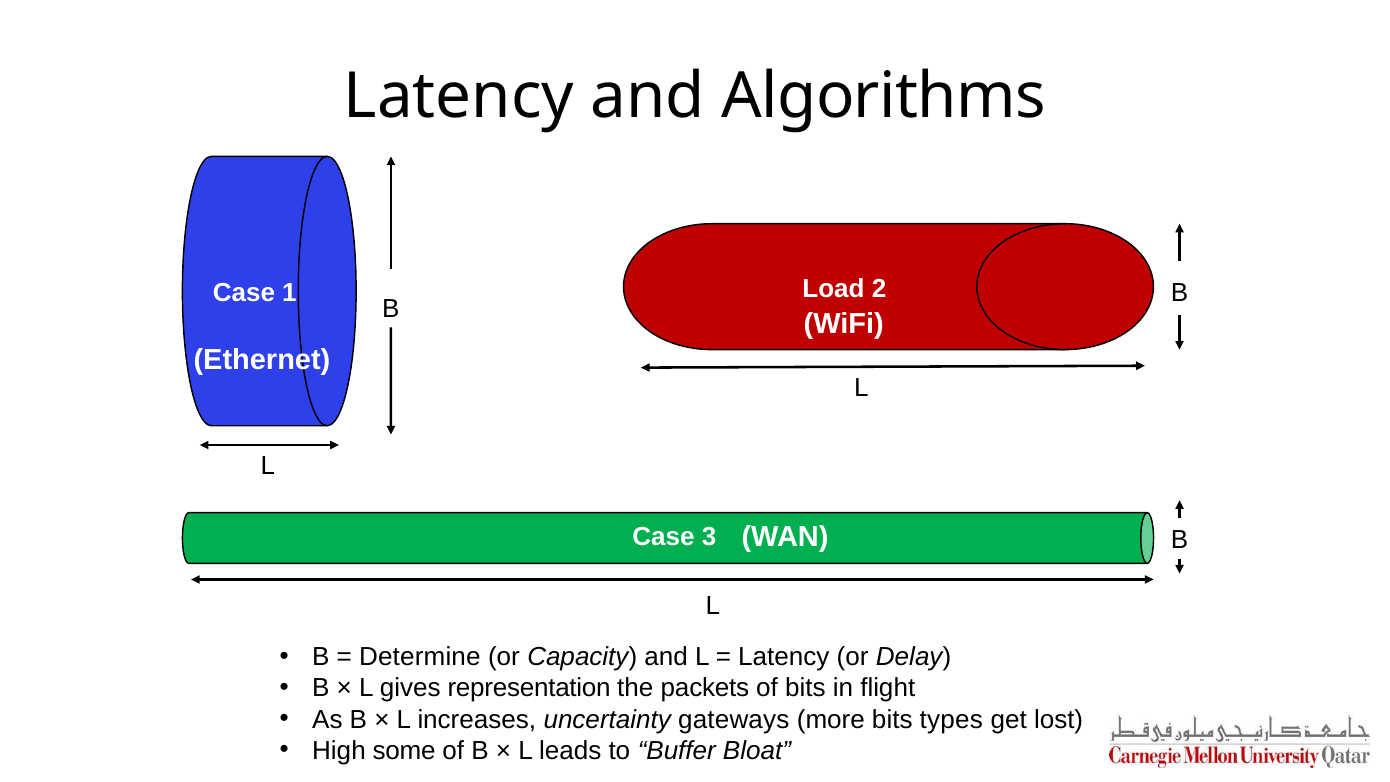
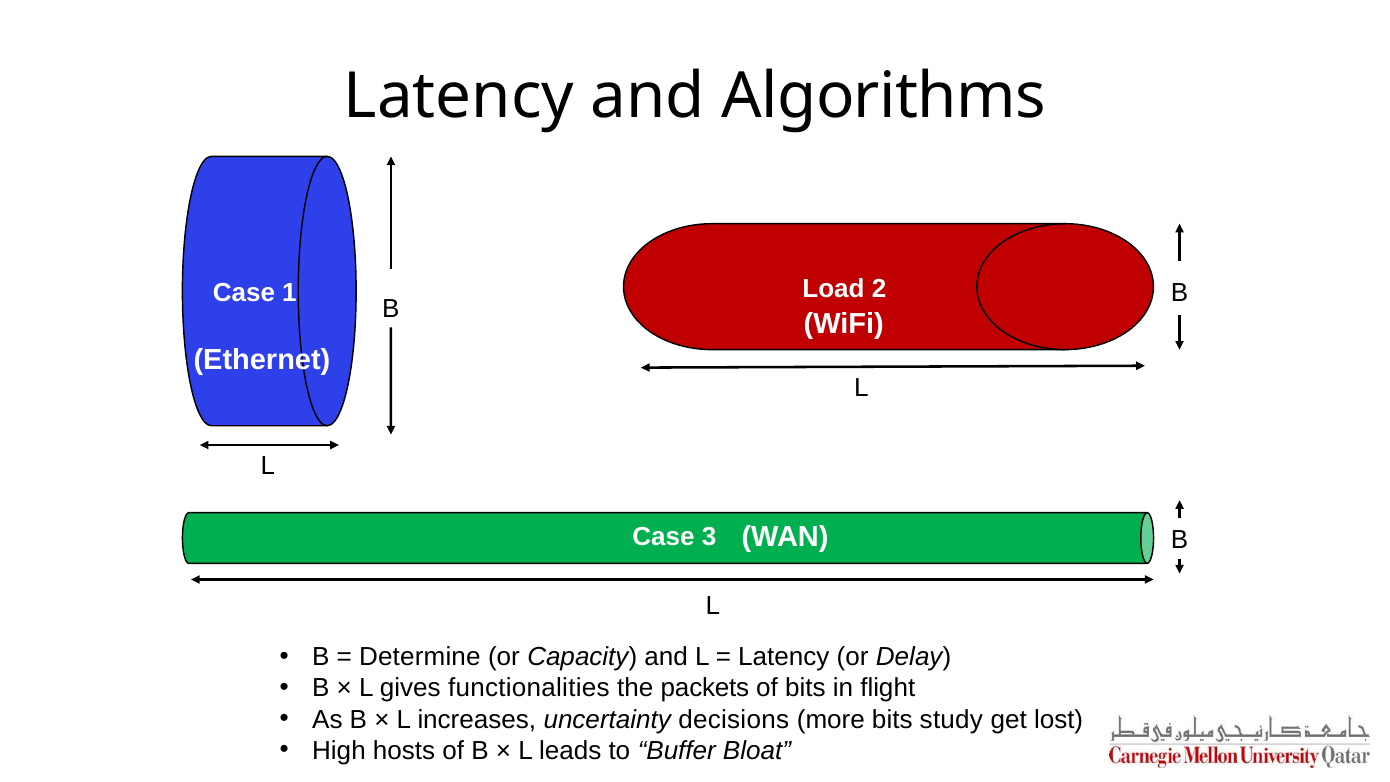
representation: representation -> functionalities
gateways: gateways -> decisions
types: types -> study
some: some -> hosts
